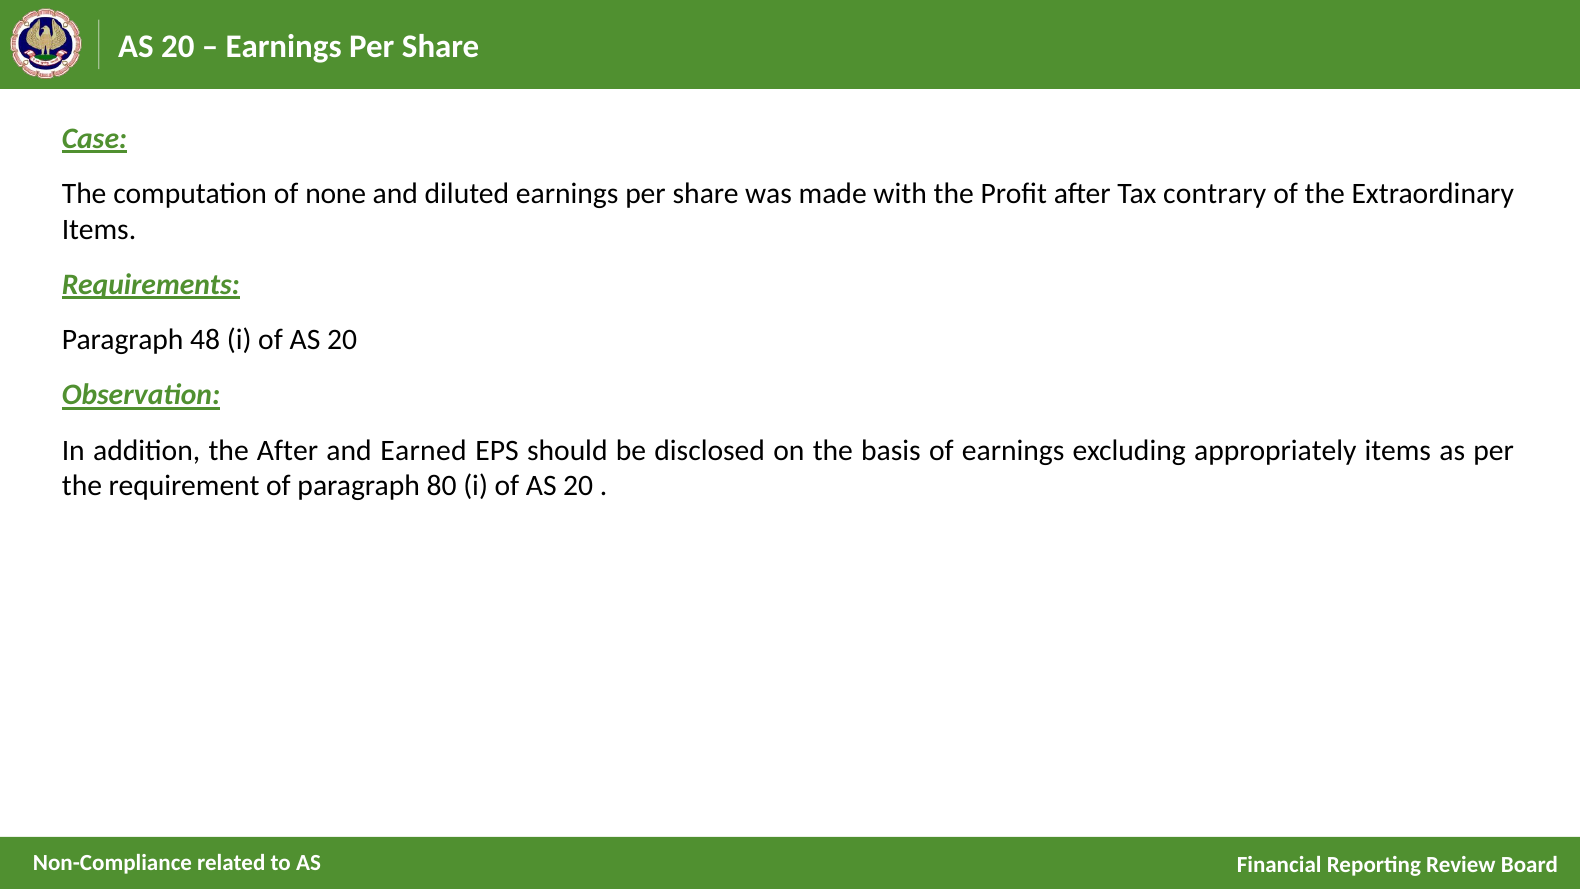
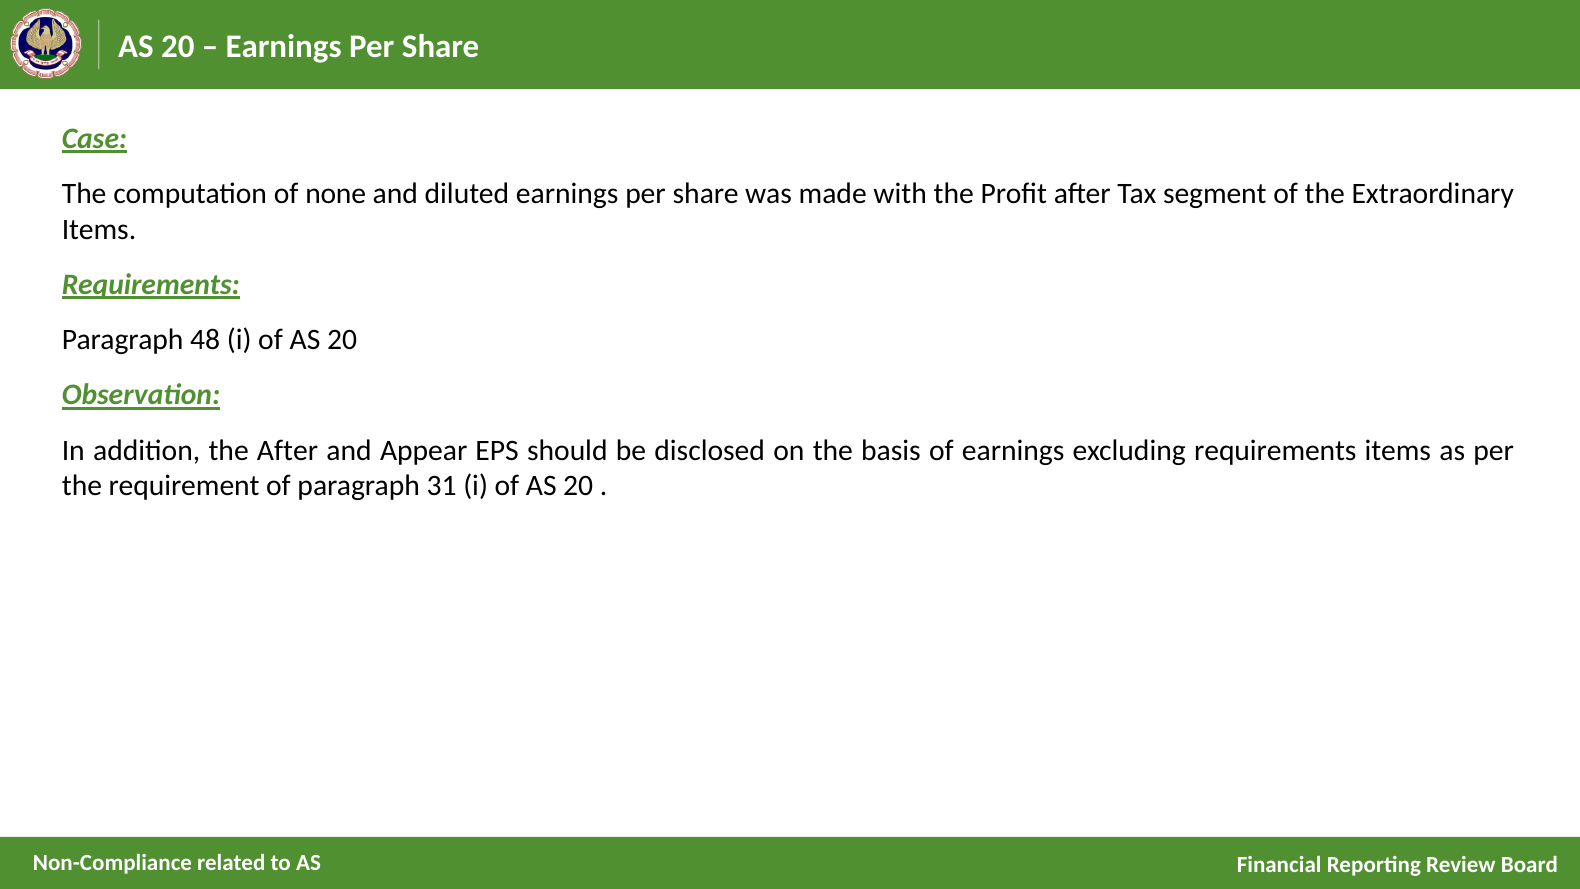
contrary: contrary -> segment
Earned: Earned -> Appear
excluding appropriately: appropriately -> requirements
80: 80 -> 31
